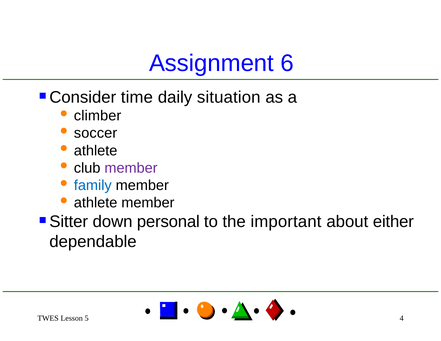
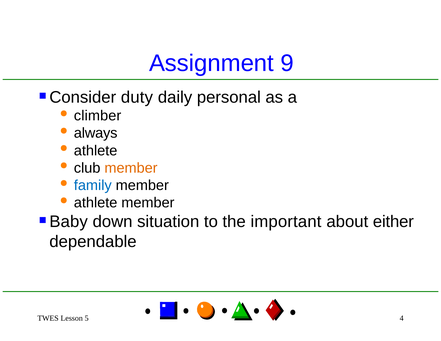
6: 6 -> 9
time: time -> duty
situation: situation -> personal
soccer: soccer -> always
member at (131, 168) colour: purple -> orange
Sitter: Sitter -> Baby
personal: personal -> situation
